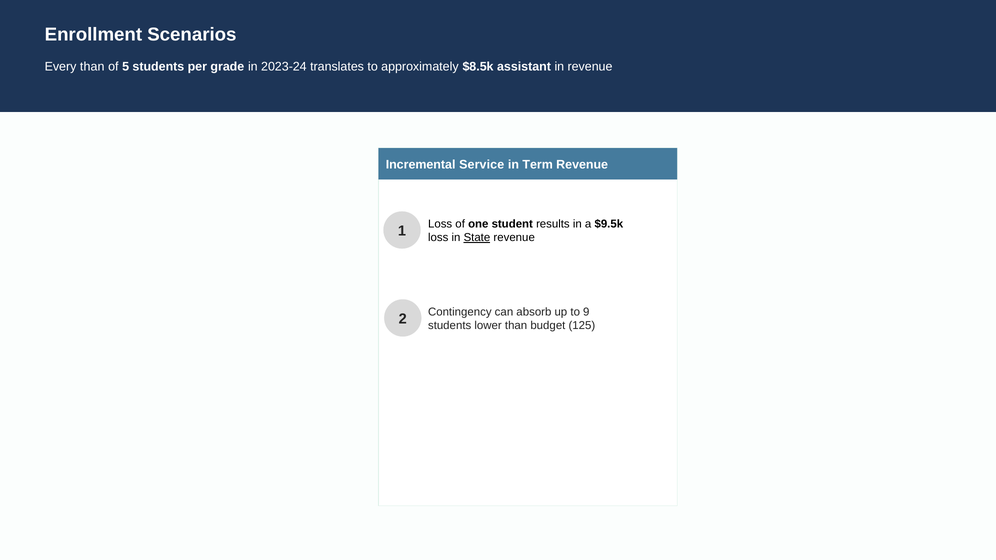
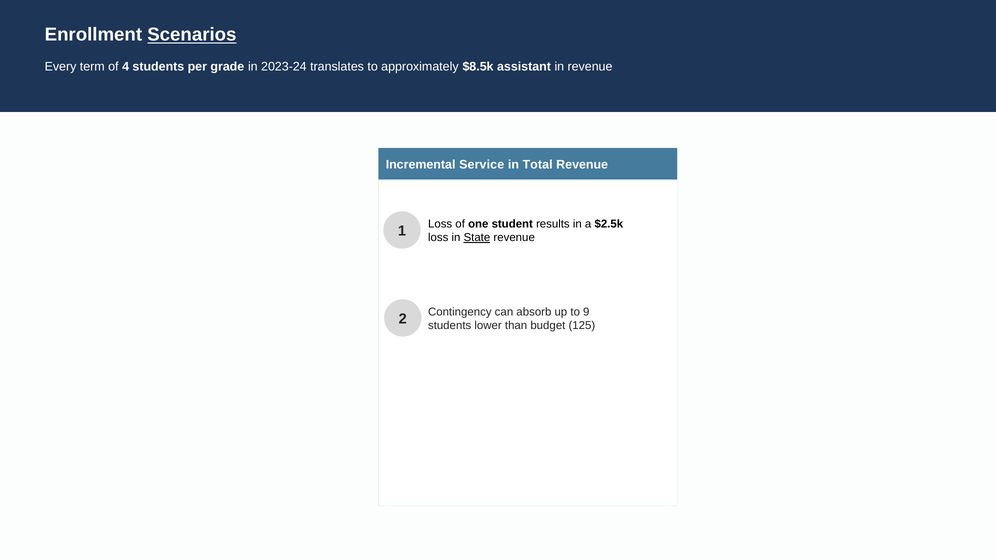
Scenarios underline: none -> present
Every than: than -> term
5: 5 -> 4
Term: Term -> Total
$9.5k: $9.5k -> $2.5k
